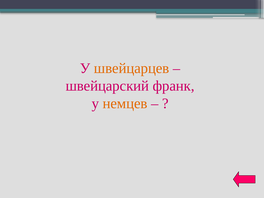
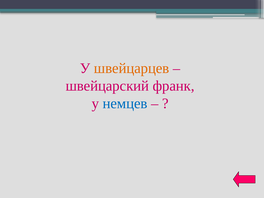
немцев colour: orange -> blue
